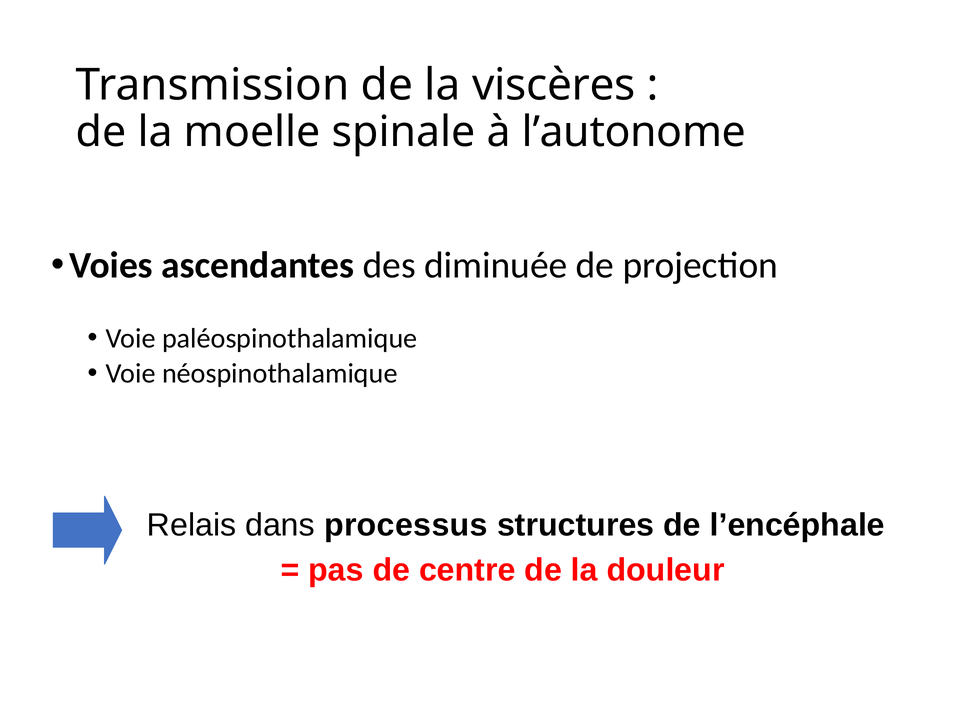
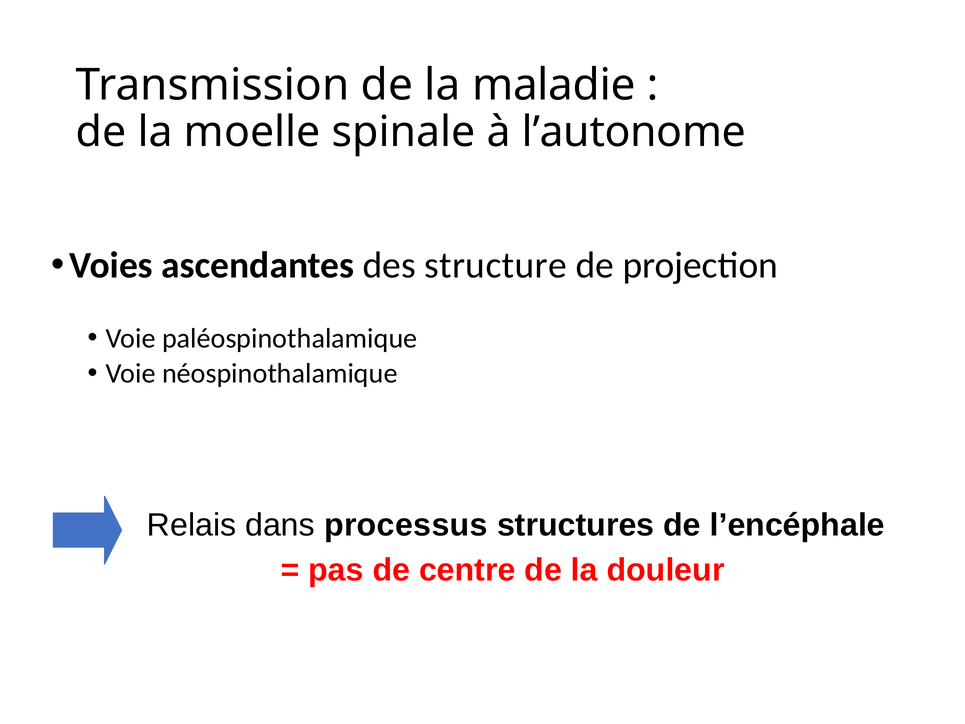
viscères: viscères -> maladie
diminuée: diminuée -> structure
